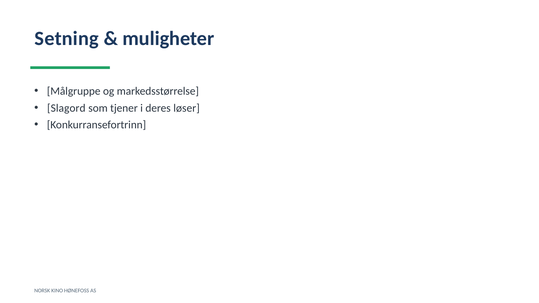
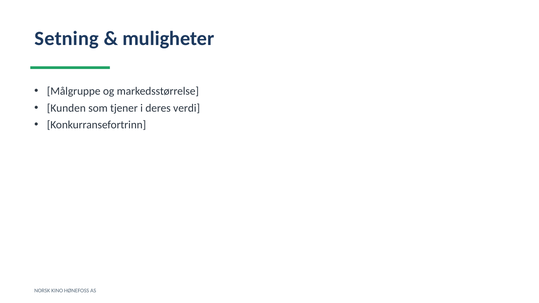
Slagord: Slagord -> Kunden
løser: løser -> verdi
